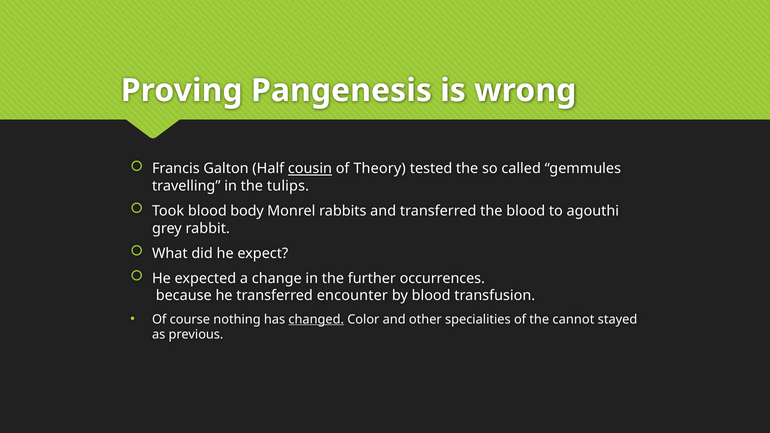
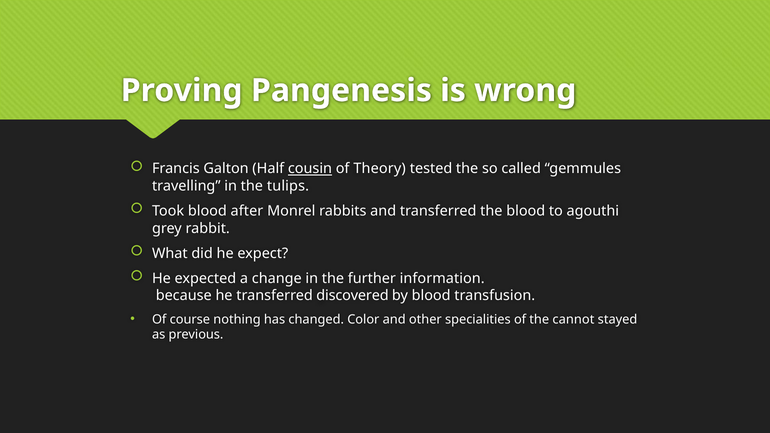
body: body -> after
occurrences: occurrences -> information
encounter: encounter -> discovered
changed underline: present -> none
